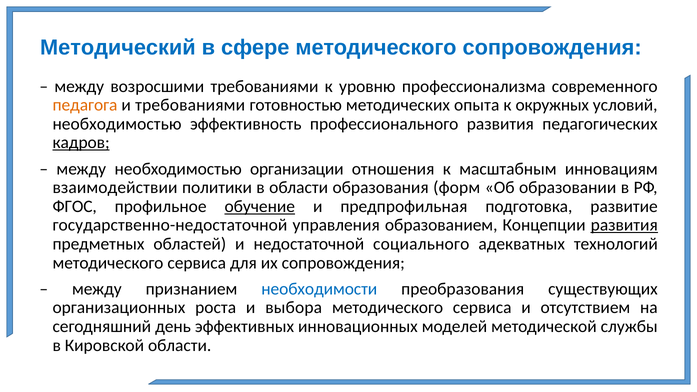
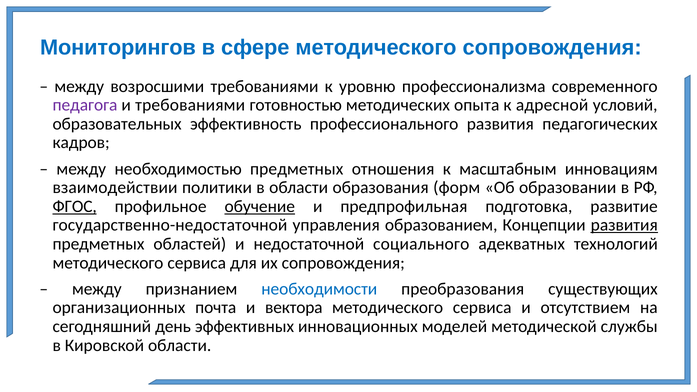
Методический: Методический -> Мониторингов
педагога colour: orange -> purple
окружных: окружных -> адресной
необходимостью at (117, 124): необходимостью -> образовательных
кадров underline: present -> none
необходимостью организации: организации -> предметных
ФГОС underline: none -> present
роста: роста -> почта
выбора: выбора -> вектора
